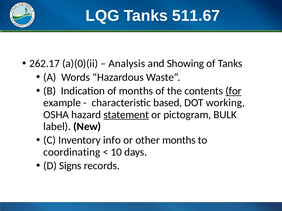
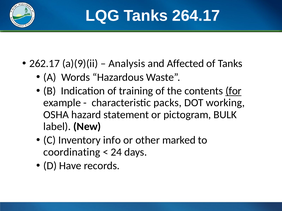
511.67: 511.67 -> 264.17
a)(0)(ii: a)(0)(ii -> a)(9)(ii
Showing: Showing -> Affected
of months: months -> training
based: based -> packs
statement underline: present -> none
other months: months -> marked
10: 10 -> 24
Signs: Signs -> Have
